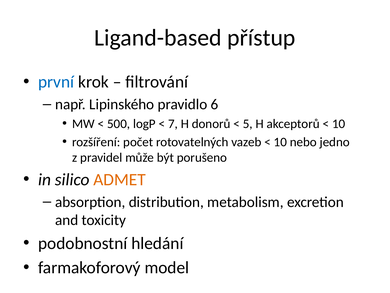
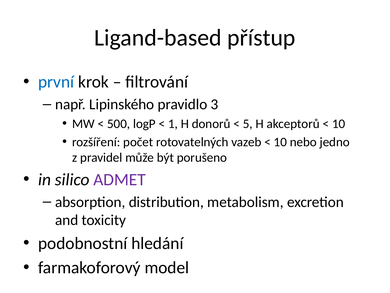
6: 6 -> 3
7: 7 -> 1
ADMET colour: orange -> purple
